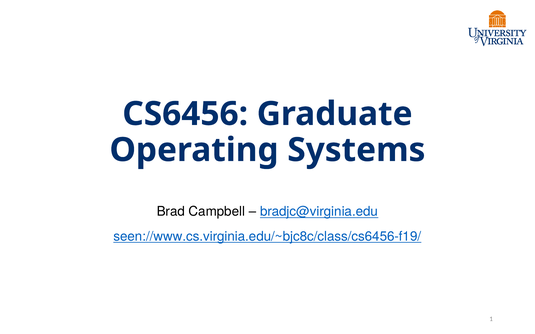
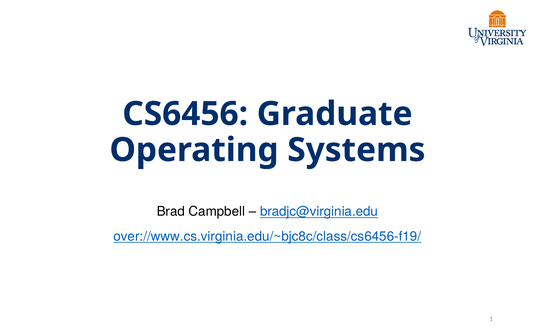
seen://www.cs.virginia.edu/~bjc8c/class/cs6456-f19/: seen://www.cs.virginia.edu/~bjc8c/class/cs6456-f19/ -> over://www.cs.virginia.edu/~bjc8c/class/cs6456-f19/
